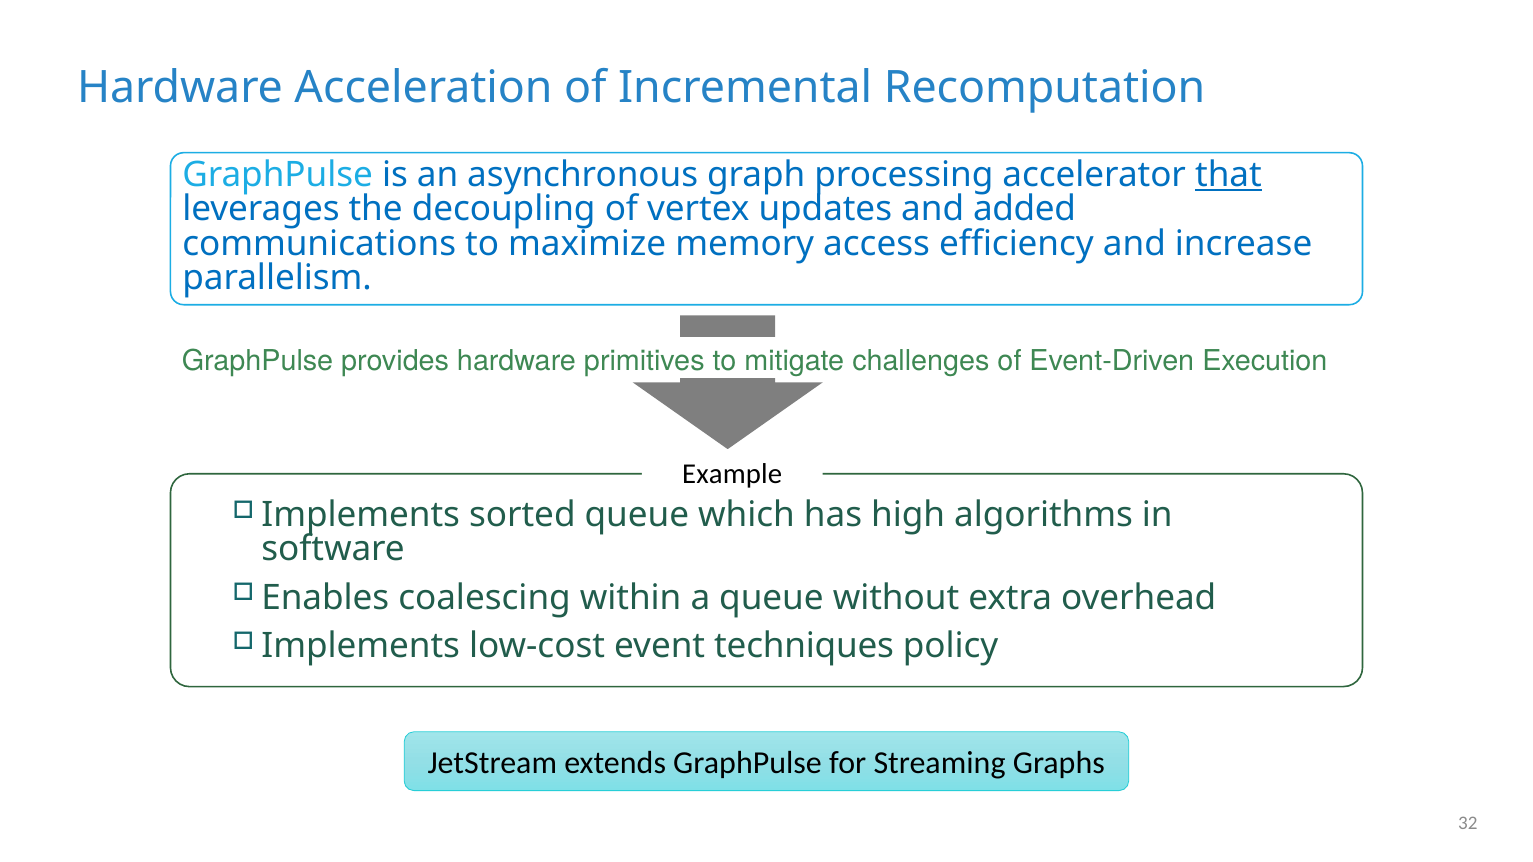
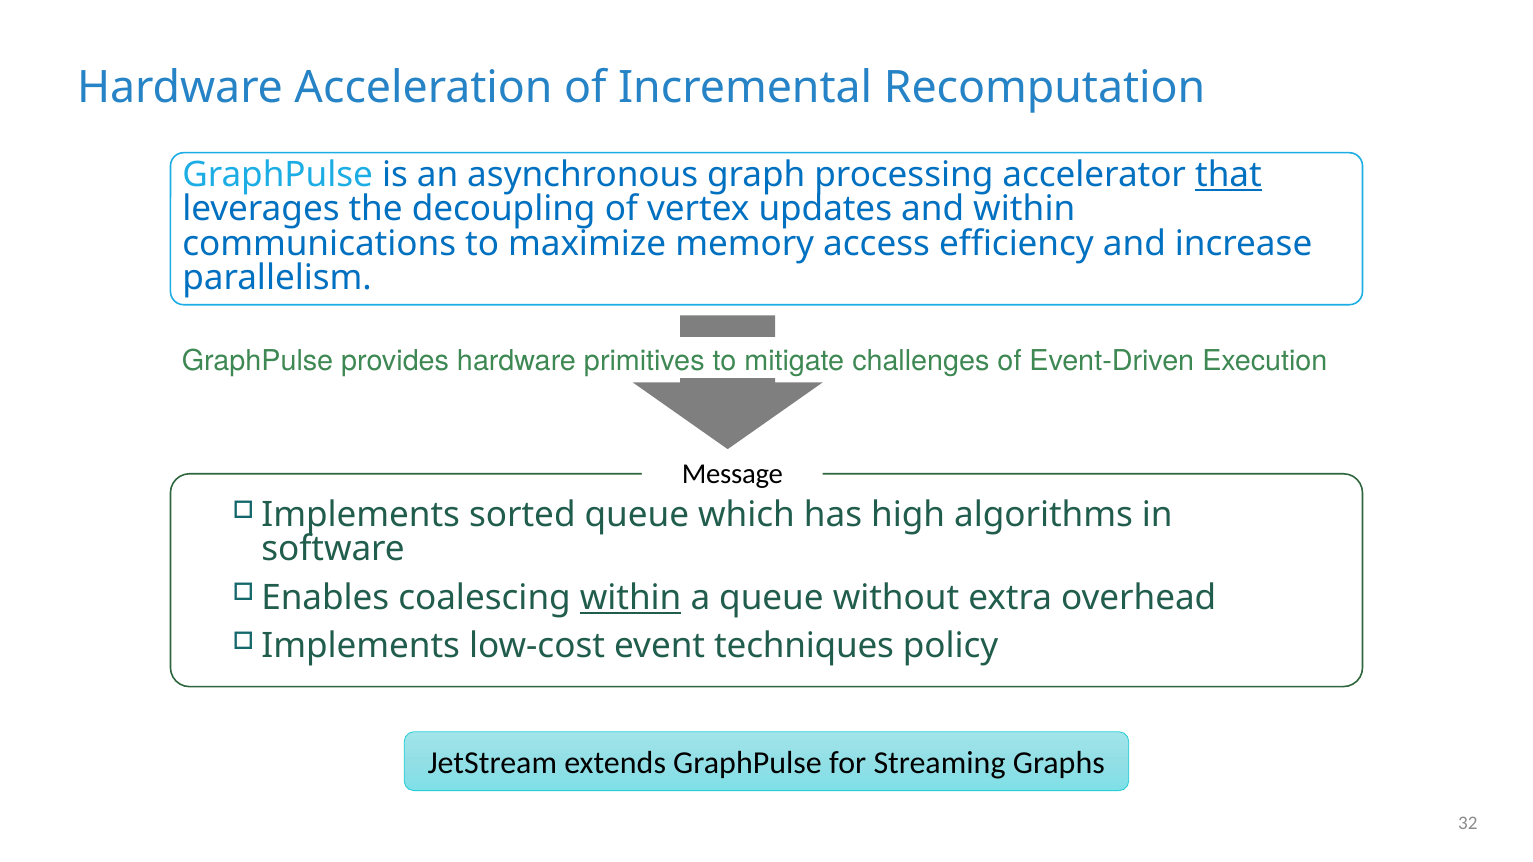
and added: added -> within
Example: Example -> Message
within at (631, 598) underline: none -> present
